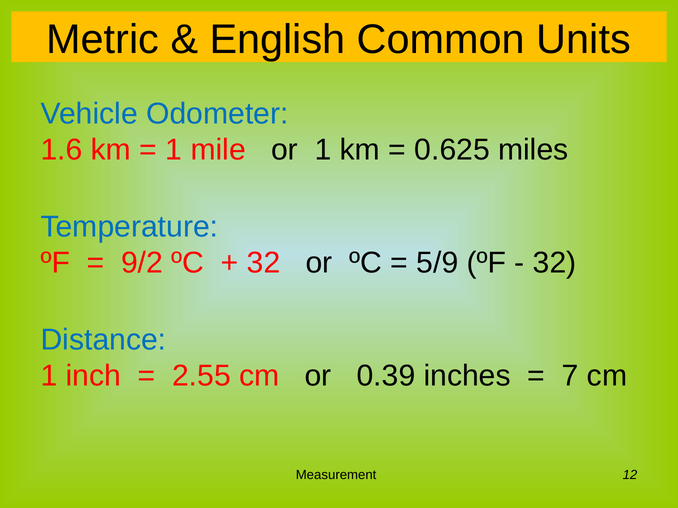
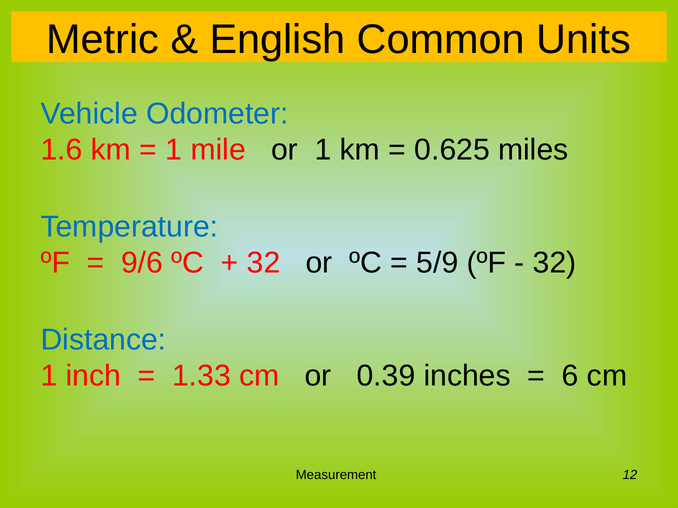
9/2: 9/2 -> 9/6
2.55: 2.55 -> 1.33
7: 7 -> 6
